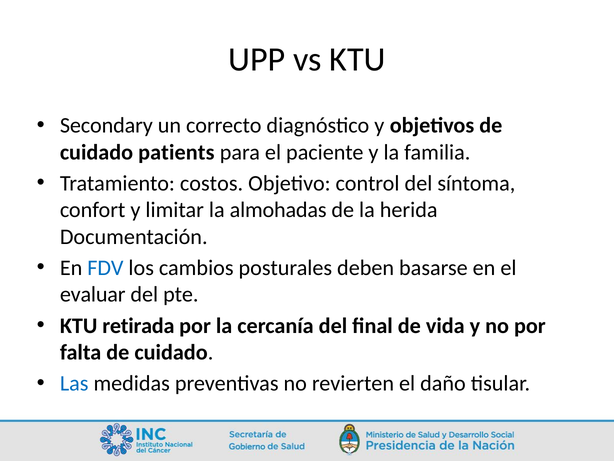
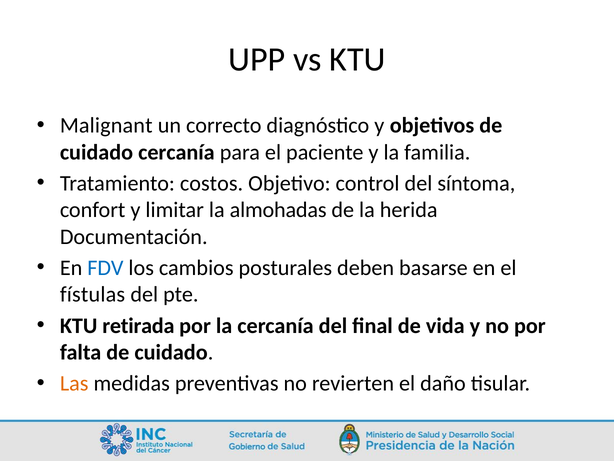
Secondary: Secondary -> Malignant
cuidado patients: patients -> cercanía
evaluar: evaluar -> fístulas
Las colour: blue -> orange
